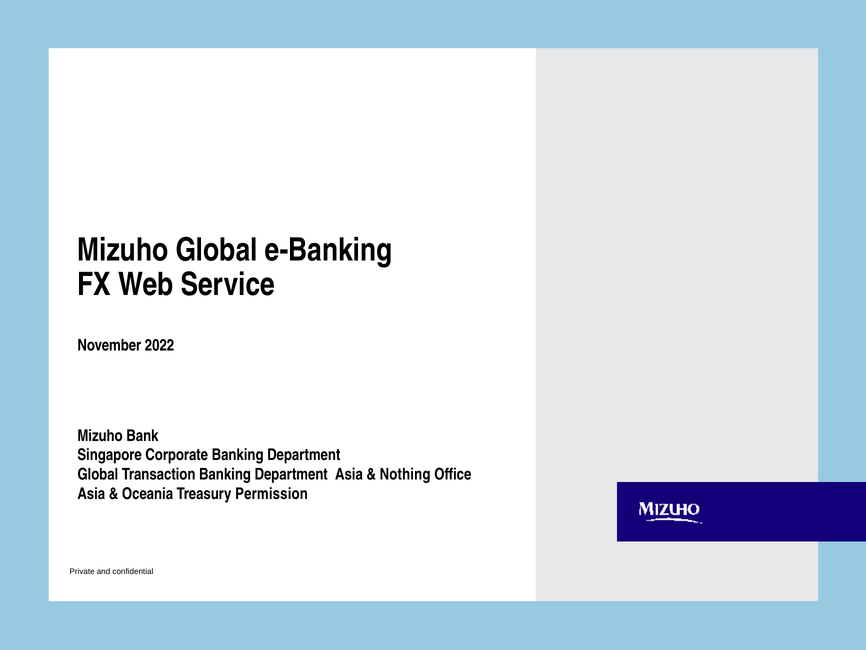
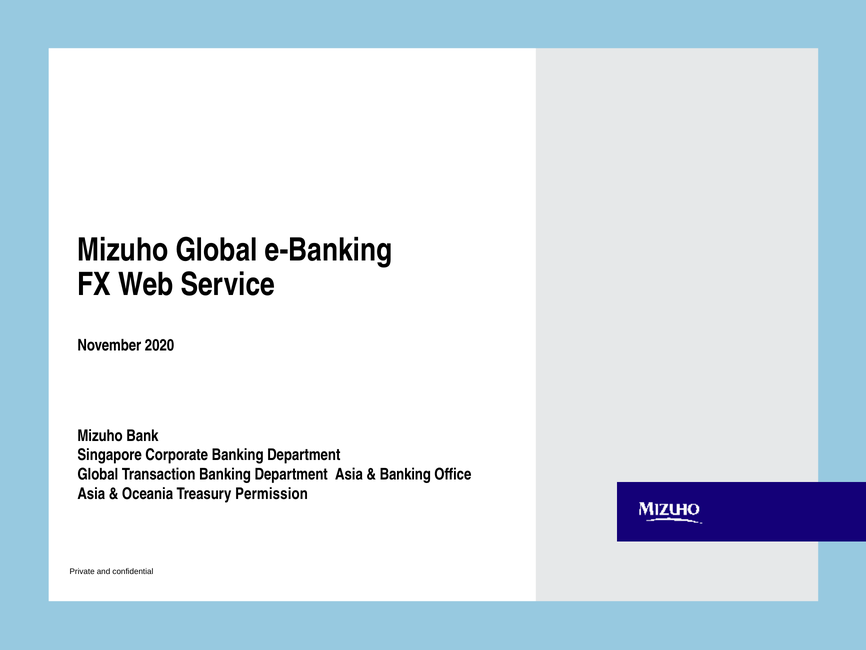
2022: 2022 -> 2020
Nothing at (405, 474): Nothing -> Banking
